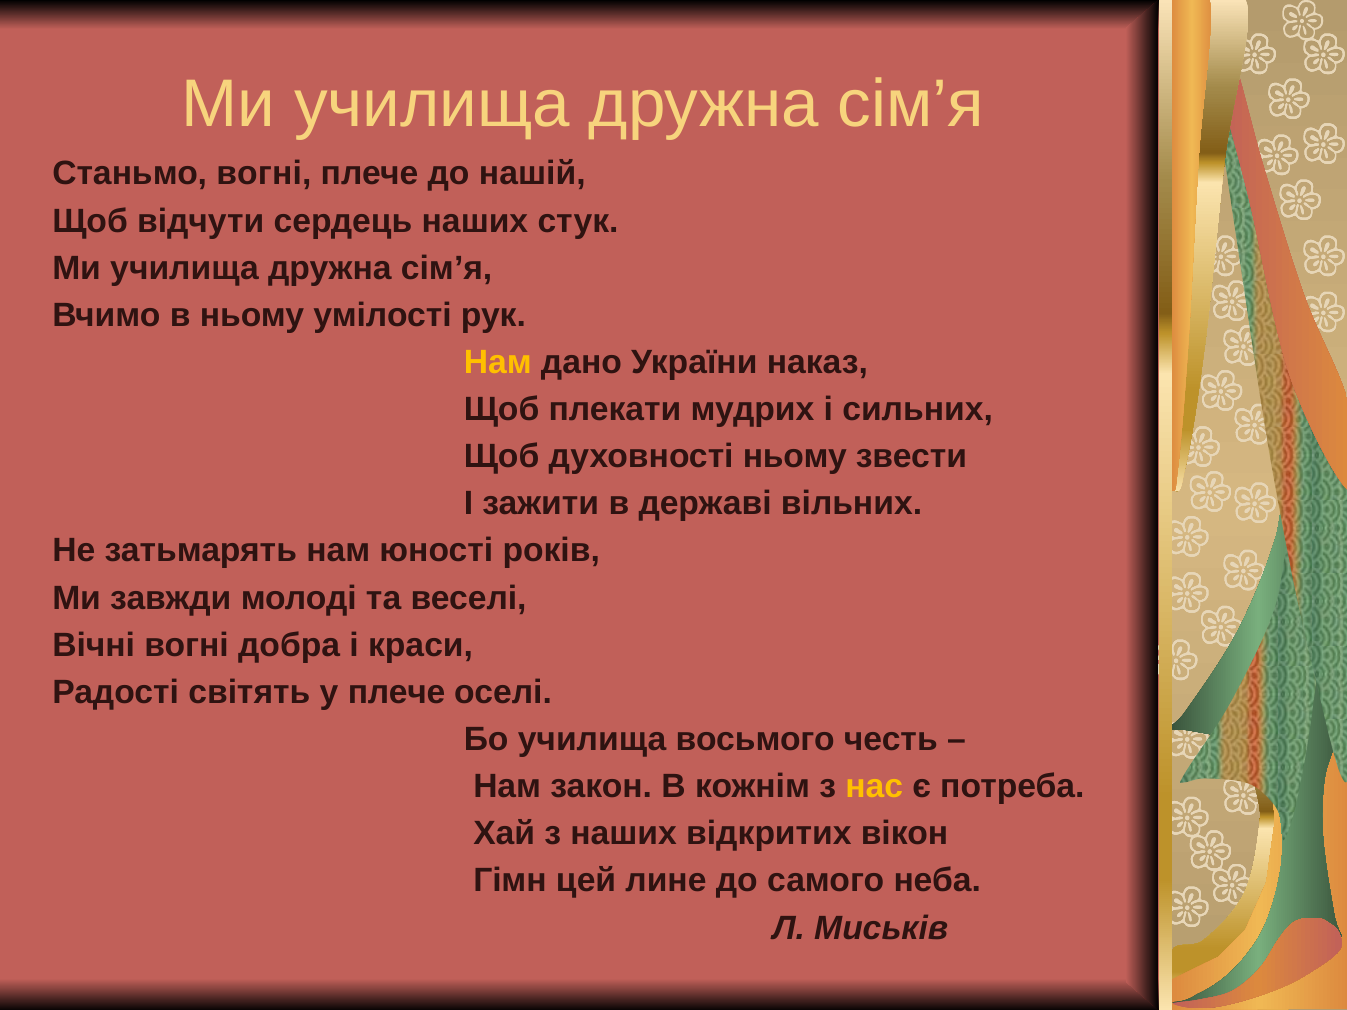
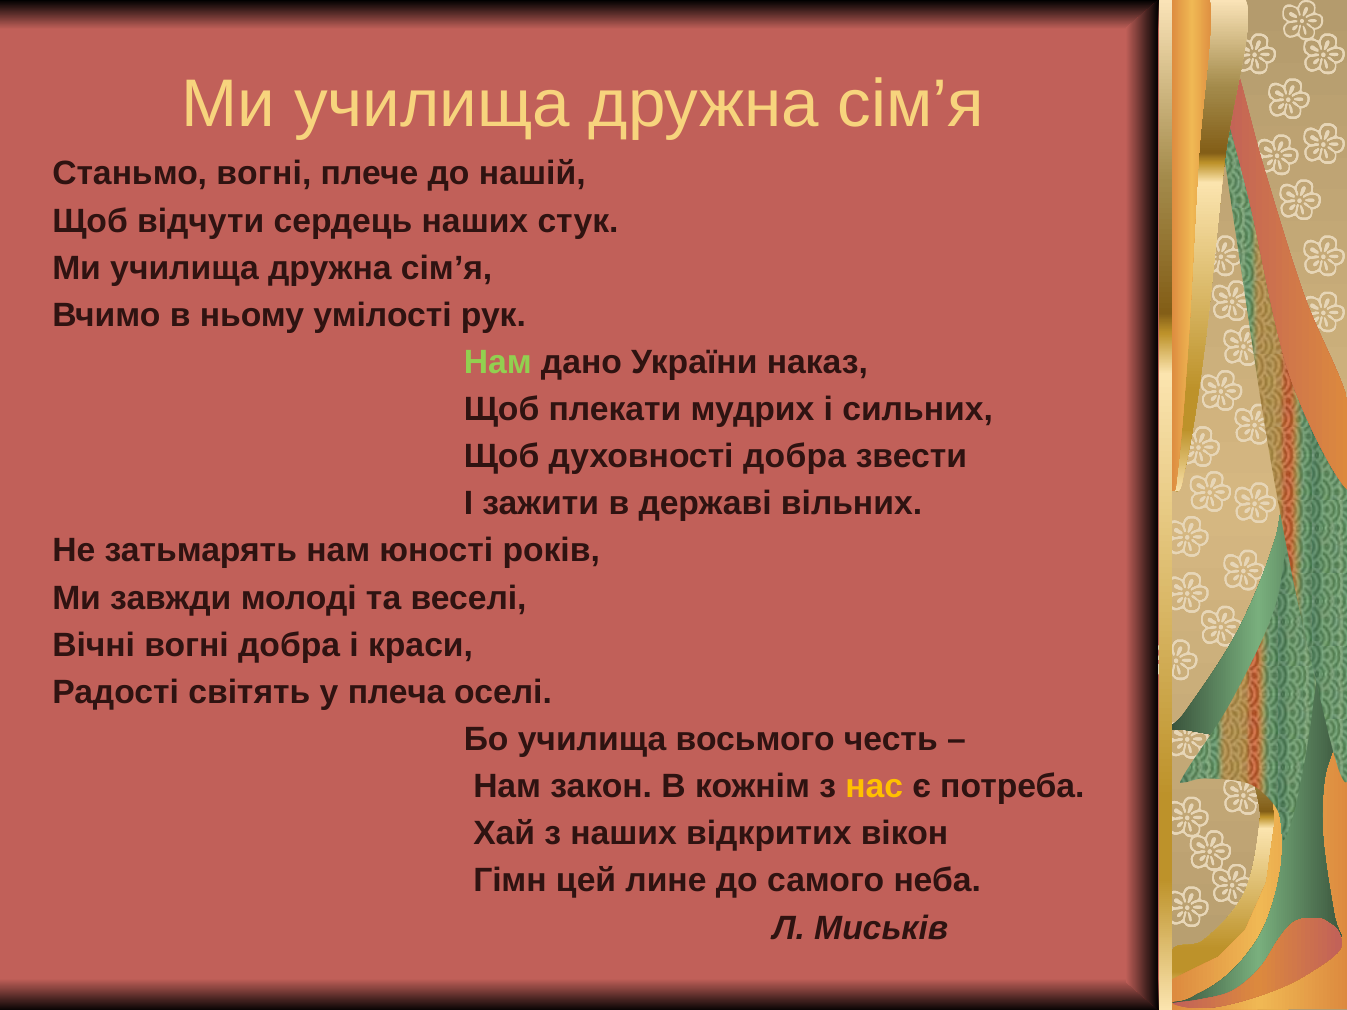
Нам at (498, 362) colour: yellow -> light green
духовності ньому: ньому -> добра
у плече: плече -> плеча
